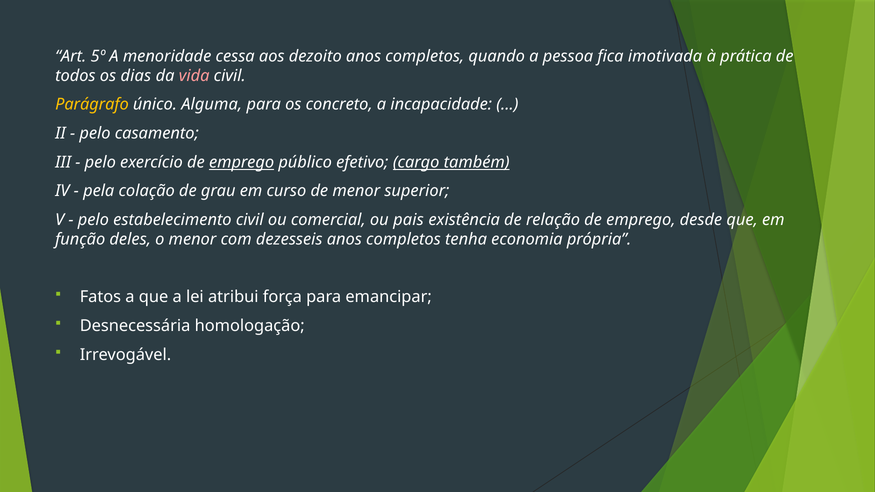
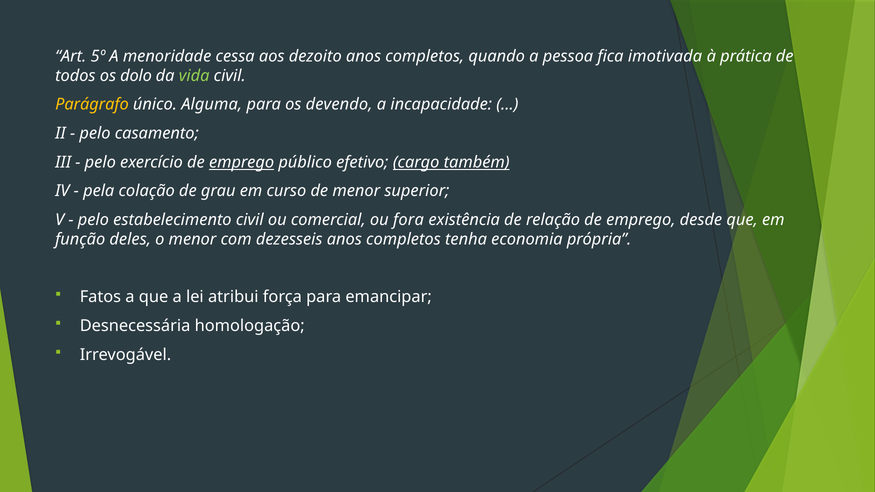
dias: dias -> dolo
vida colour: pink -> light green
concreto: concreto -> devendo
pais: pais -> fora
